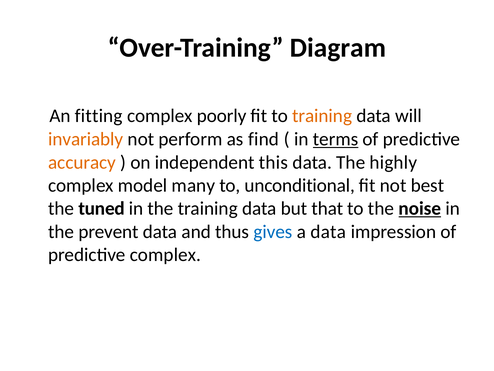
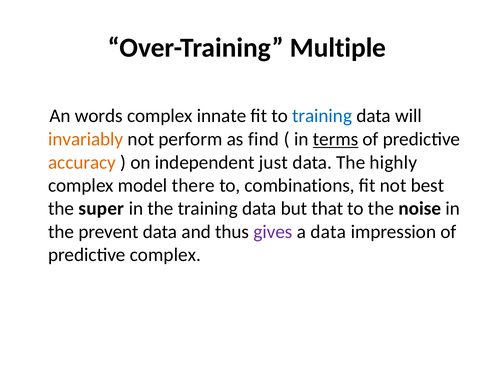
Diagram: Diagram -> Multiple
fitting: fitting -> words
poorly: poorly -> innate
training at (322, 116) colour: orange -> blue
this: this -> just
many: many -> there
unconditional: unconditional -> combinations
tuned: tuned -> super
noise underline: present -> none
gives colour: blue -> purple
